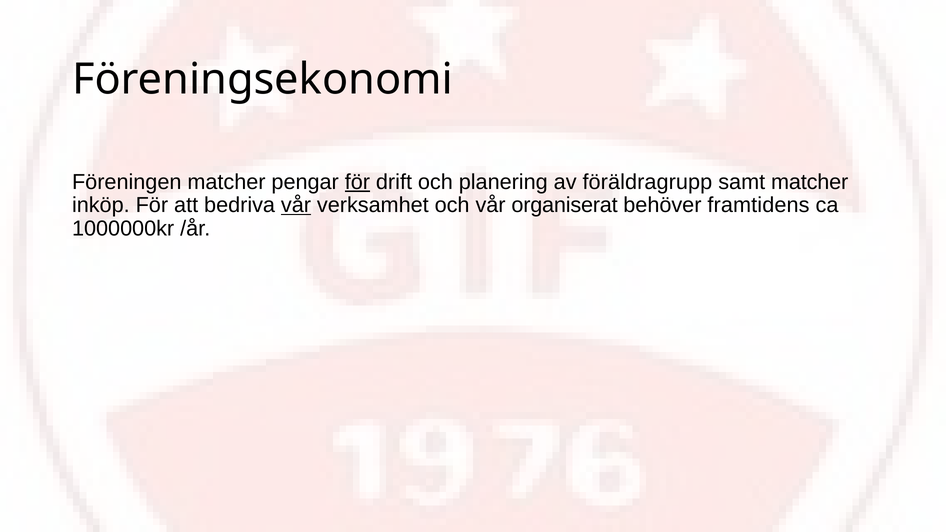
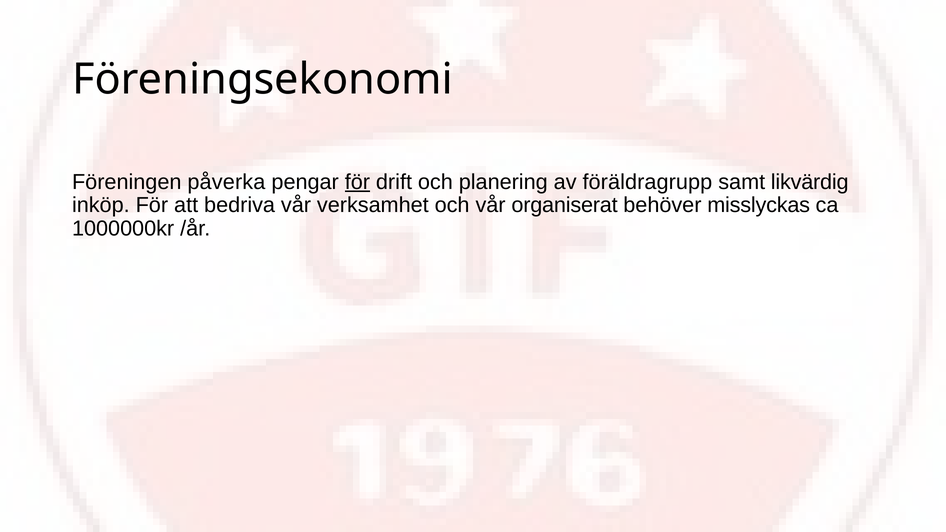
Föreningen matcher: matcher -> påverka
samt matcher: matcher -> likvärdig
vår at (296, 205) underline: present -> none
framtidens: framtidens -> misslyckas
